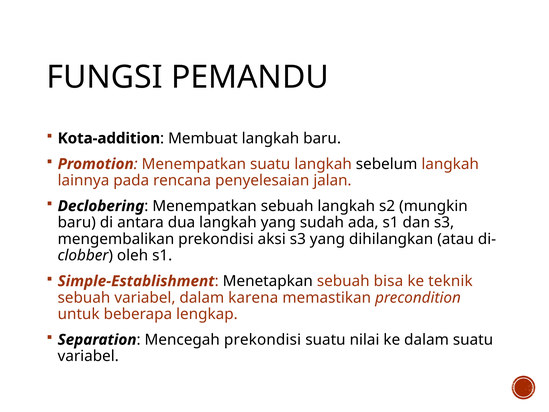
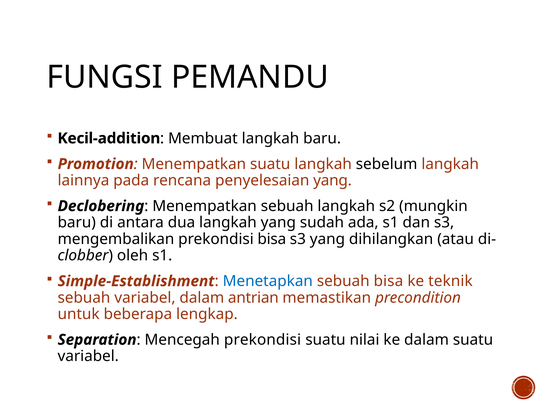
Kota-addition: Kota-addition -> Kecil-addition
penyelesaian jalan: jalan -> yang
prekondisi aksi: aksi -> bisa
Menetapkan colour: black -> blue
karena: karena -> antrian
